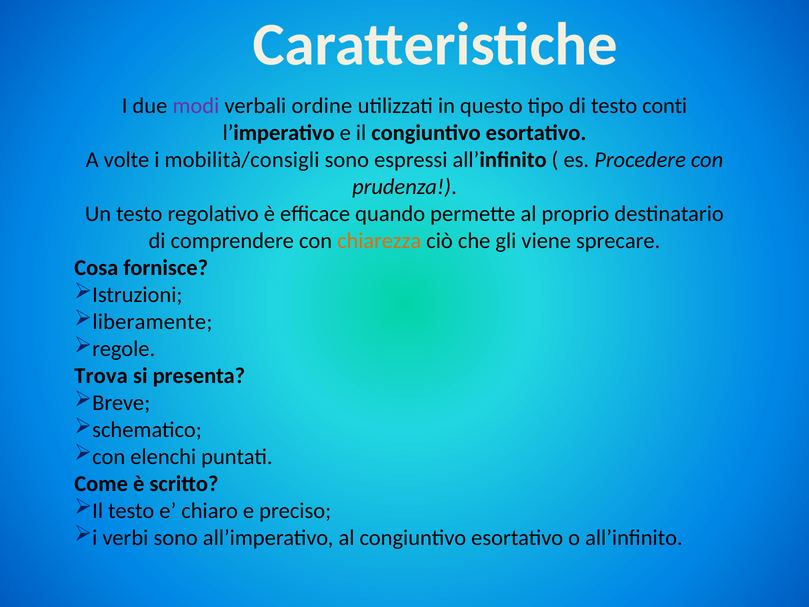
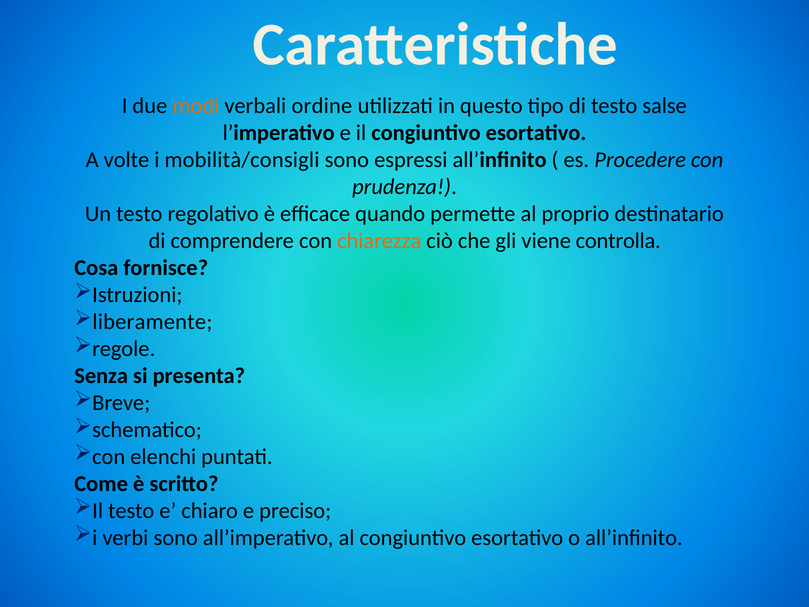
modi colour: purple -> orange
conti: conti -> salse
sprecare: sprecare -> controlla
Trova: Trova -> Senza
